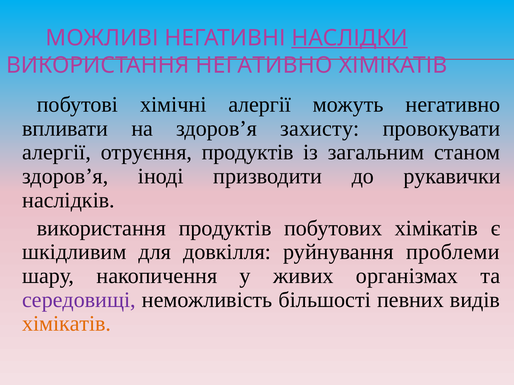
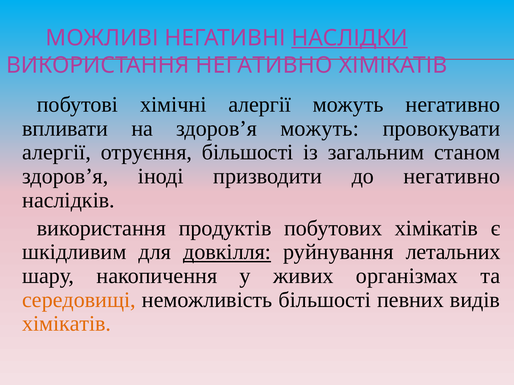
здоров’я захисту: захисту -> можуть
отруєння продуктів: продуктів -> більшості
до рукавички: рукавички -> негативно
довкілля underline: none -> present
проблеми: проблеми -> летальних
середовищі colour: purple -> orange
